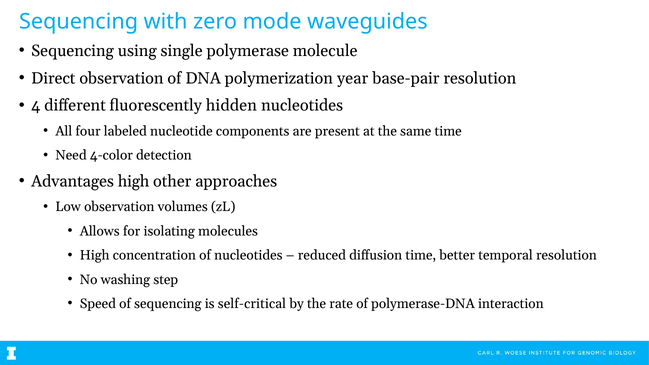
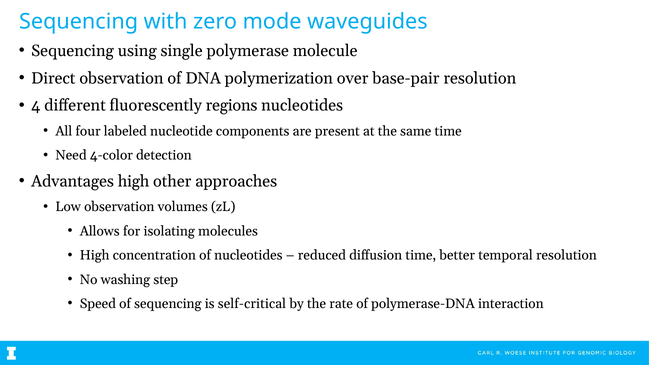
year: year -> over
hidden: hidden -> regions
